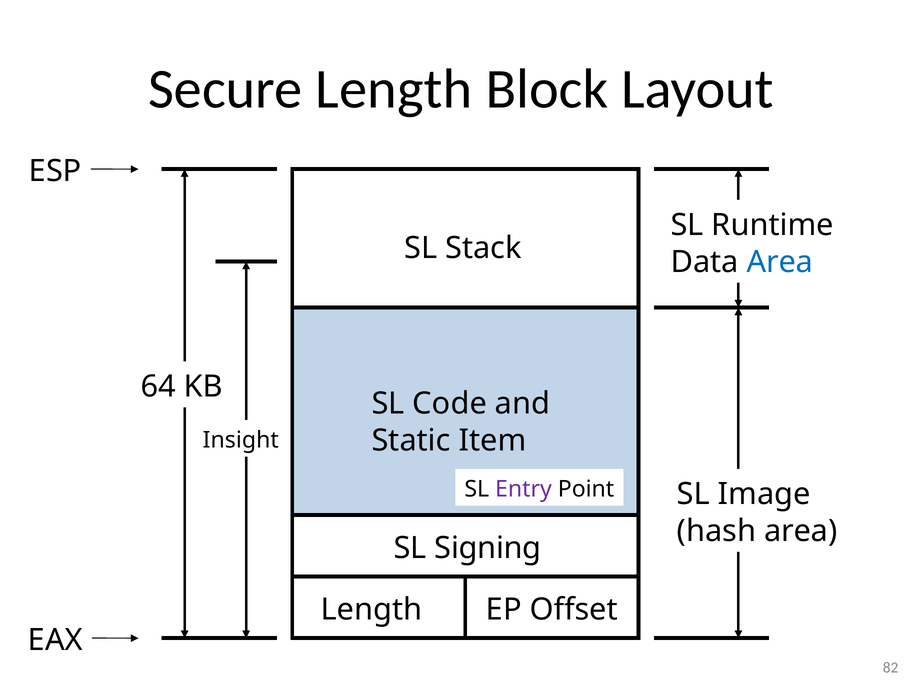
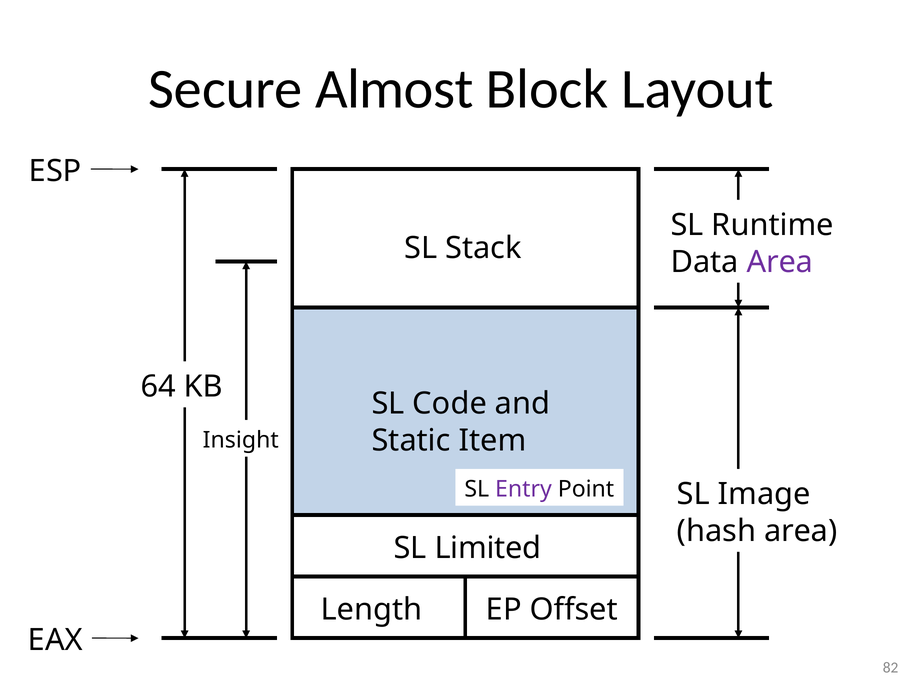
Secure Length: Length -> Almost
Area at (780, 262) colour: blue -> purple
Signing: Signing -> Limited
